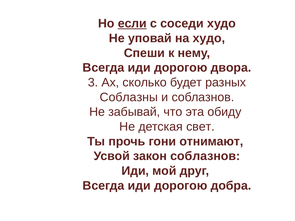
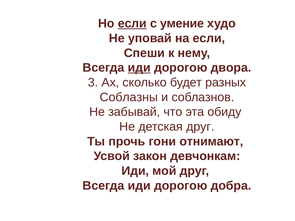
соседи: соседи -> умение
на худо: худо -> если
иди at (139, 68) underline: none -> present
детская свет: свет -> друг
закон соблазнов: соблазнов -> девчонкам
